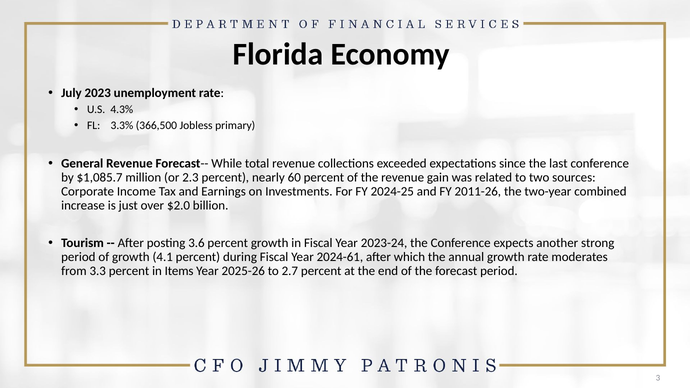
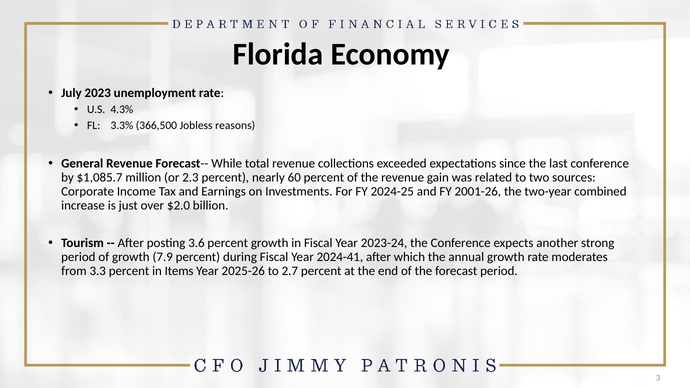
primary: primary -> reasons
2011-26: 2011-26 -> 2001-26
4.1: 4.1 -> 7.9
2024-61: 2024-61 -> 2024-41
